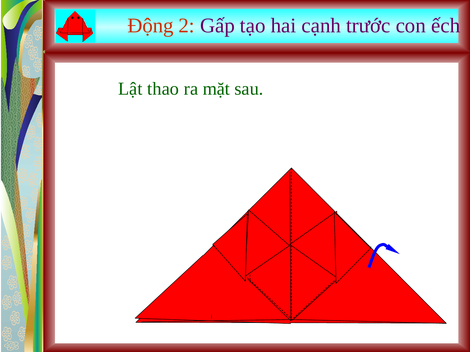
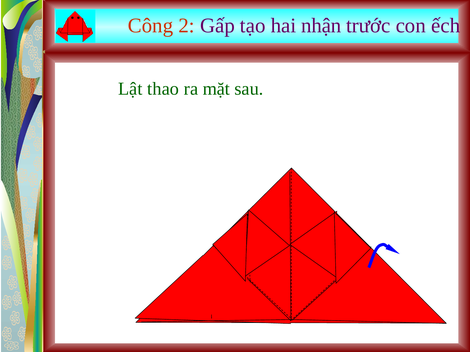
Động: Động -> Công
cạnh: cạnh -> nhận
